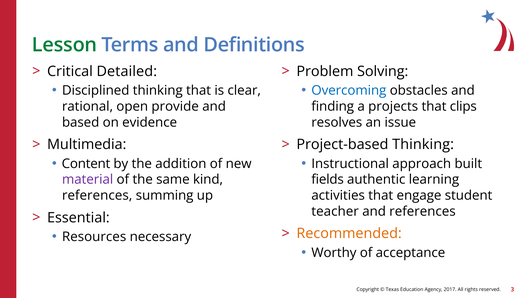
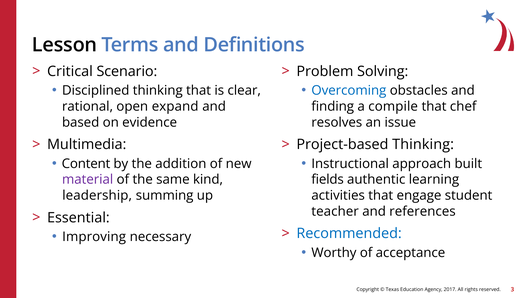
Lesson colour: green -> black
Detailed: Detailed -> Scenario
provide: provide -> expand
projects: projects -> compile
clips: clips -> chef
references at (97, 196): references -> leadership
Recommended colour: orange -> blue
Resources: Resources -> Improving
